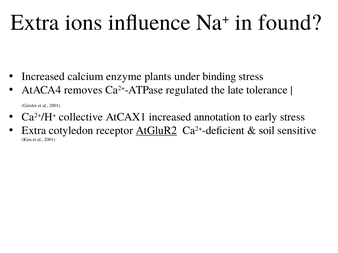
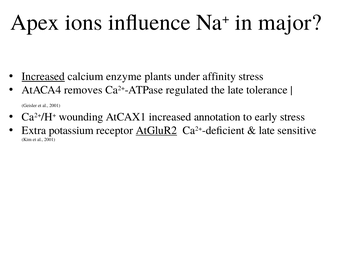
Extra at (35, 23): Extra -> Apex
found: found -> major
Increased at (43, 77) underline: none -> present
binding: binding -> affinity
collective: collective -> wounding
cotyledon: cotyledon -> potassium
soil at (267, 131): soil -> late
